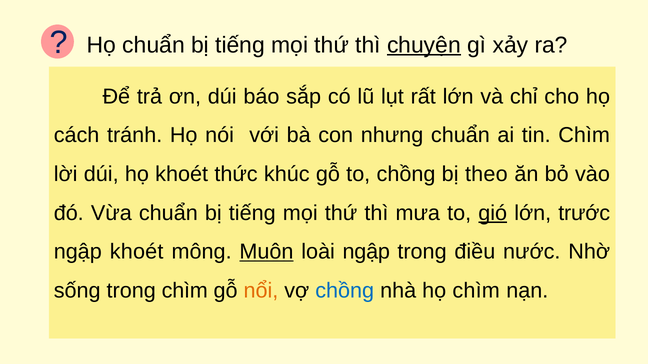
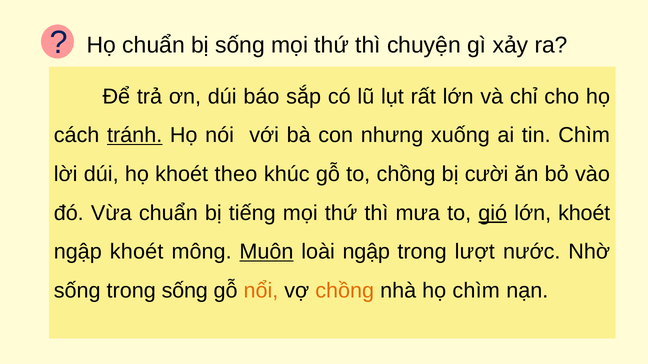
Họ chuẩn bị tiếng: tiếng -> sống
chuyện underline: present -> none
tránh underline: none -> present
nhưng chuẩn: chuẩn -> xuống
thức: thức -> theo
theo: theo -> cười
lớn trước: trước -> khoét
điều: điều -> lượt
trong chìm: chìm -> sống
chồng at (345, 291) colour: blue -> orange
